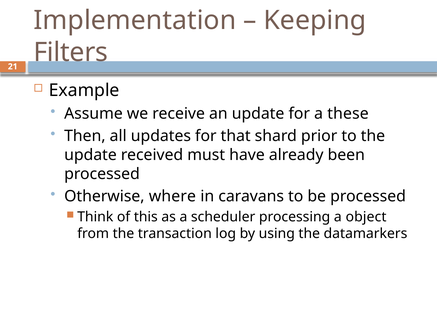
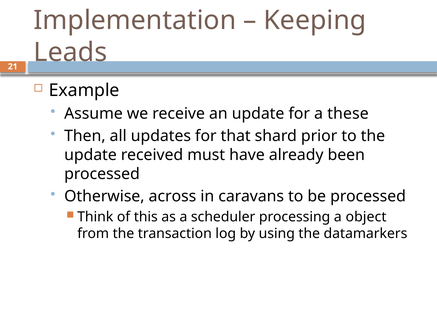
Filters: Filters -> Leads
where: where -> across
